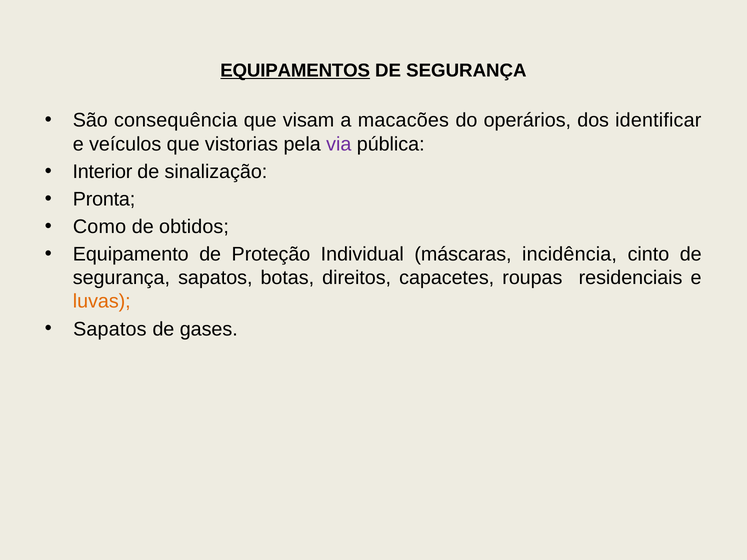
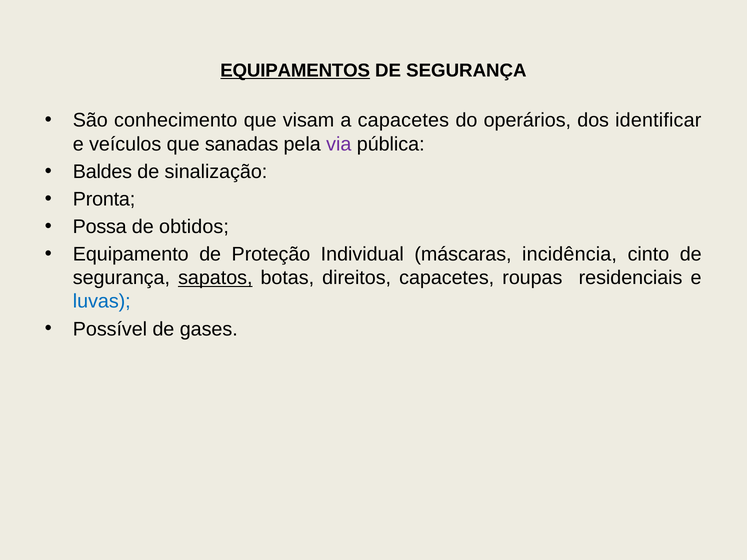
consequência: consequência -> conhecimento
a macacões: macacões -> capacetes
vistorias: vistorias -> sanadas
Interior: Interior -> Baldes
Como: Como -> Possa
sapatos at (215, 278) underline: none -> present
luvas colour: orange -> blue
Sapatos at (110, 329): Sapatos -> Possível
